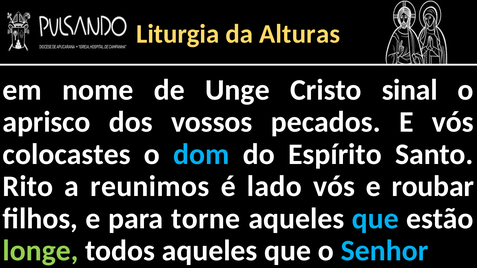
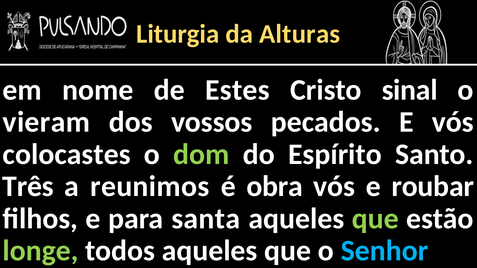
Unge: Unge -> Estes
aprisco: aprisco -> vieram
dom colour: light blue -> light green
Rito: Rito -> Três
lado: lado -> obra
torne: torne -> santa
que at (375, 219) colour: light blue -> light green
